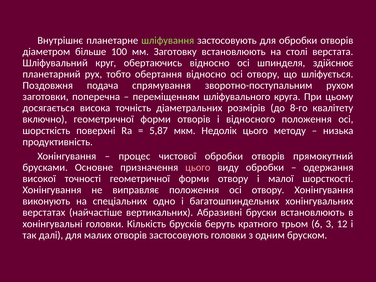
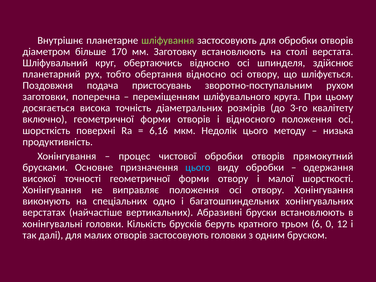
100: 100 -> 170
спрямування: спрямування -> пристосувань
8-го: 8-го -> 3-го
5,87: 5,87 -> 6,16
цього at (198, 167) colour: pink -> light blue
3: 3 -> 0
